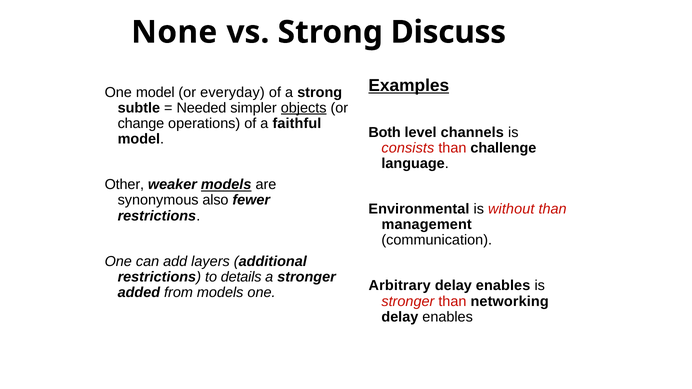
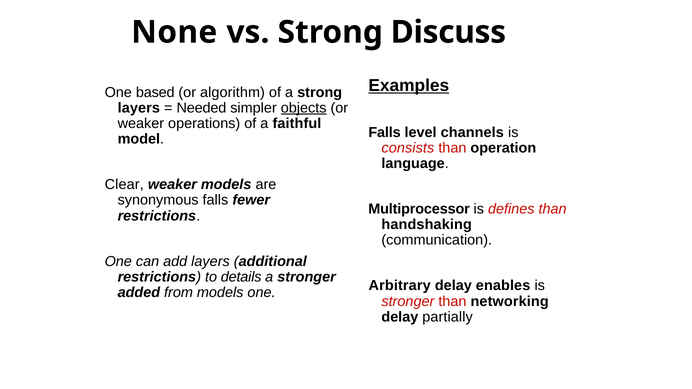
One model: model -> based
everyday: everyday -> algorithm
subtle at (139, 108): subtle -> layers
change at (141, 124): change -> weaker
Both at (385, 132): Both -> Falls
challenge: challenge -> operation
Other: Other -> Clear
models at (226, 185) underline: present -> none
synonymous also: also -> falls
Environmental: Environmental -> Multiprocessor
without: without -> defines
management: management -> handshaking
enables at (448, 317): enables -> partially
